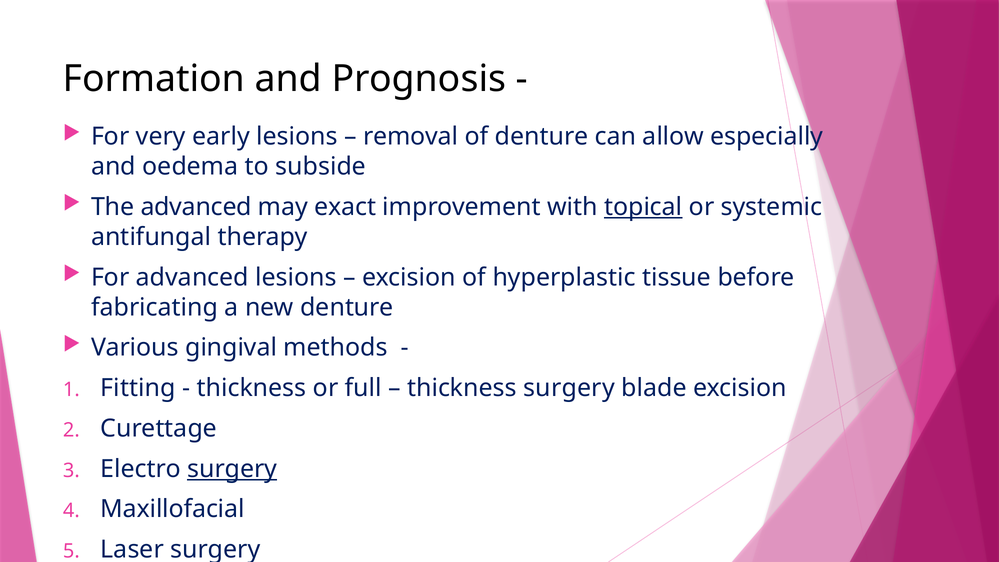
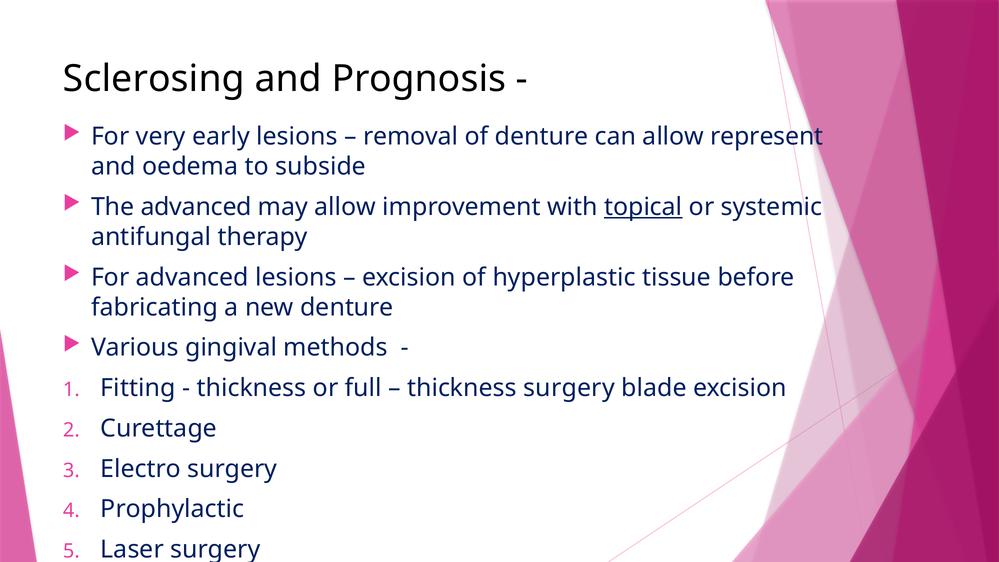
Formation: Formation -> Sclerosing
especially: especially -> represent
may exact: exact -> allow
surgery at (232, 469) underline: present -> none
Maxillofacial: Maxillofacial -> Prophylactic
